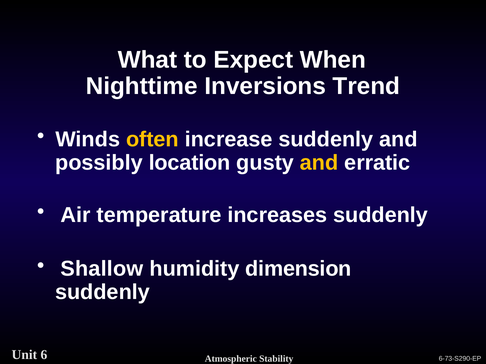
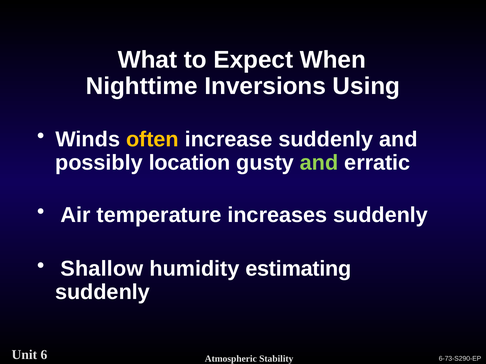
Trend: Trend -> Using
and at (319, 163) colour: yellow -> light green
dimension: dimension -> estimating
